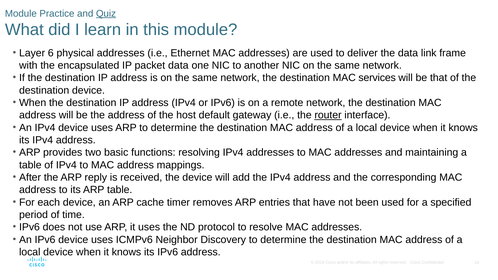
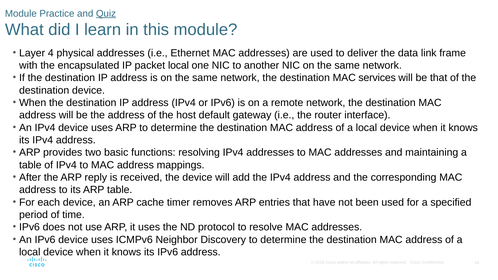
6: 6 -> 4
packet data: data -> local
router underline: present -> none
